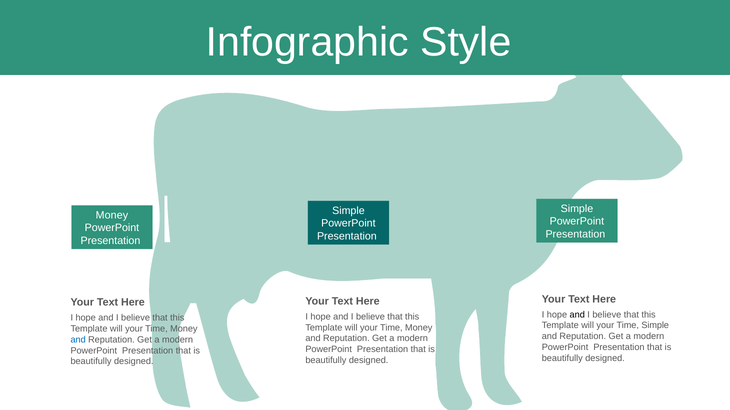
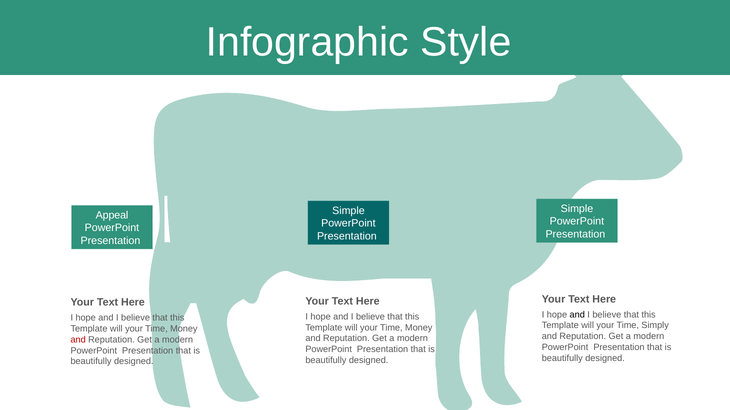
Money at (112, 215): Money -> Appeal
Time Simple: Simple -> Simply
and at (78, 340) colour: blue -> red
